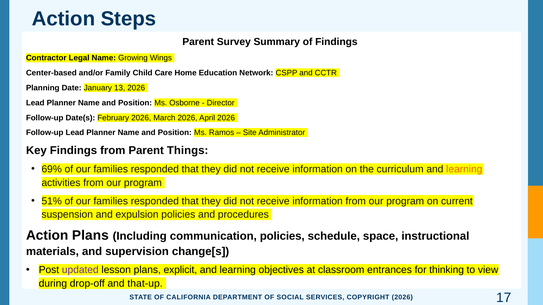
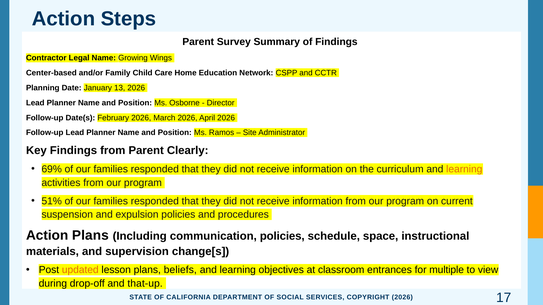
Things: Things -> Clearly
updated colour: purple -> orange
explicit: explicit -> beliefs
thinking: thinking -> multiple
